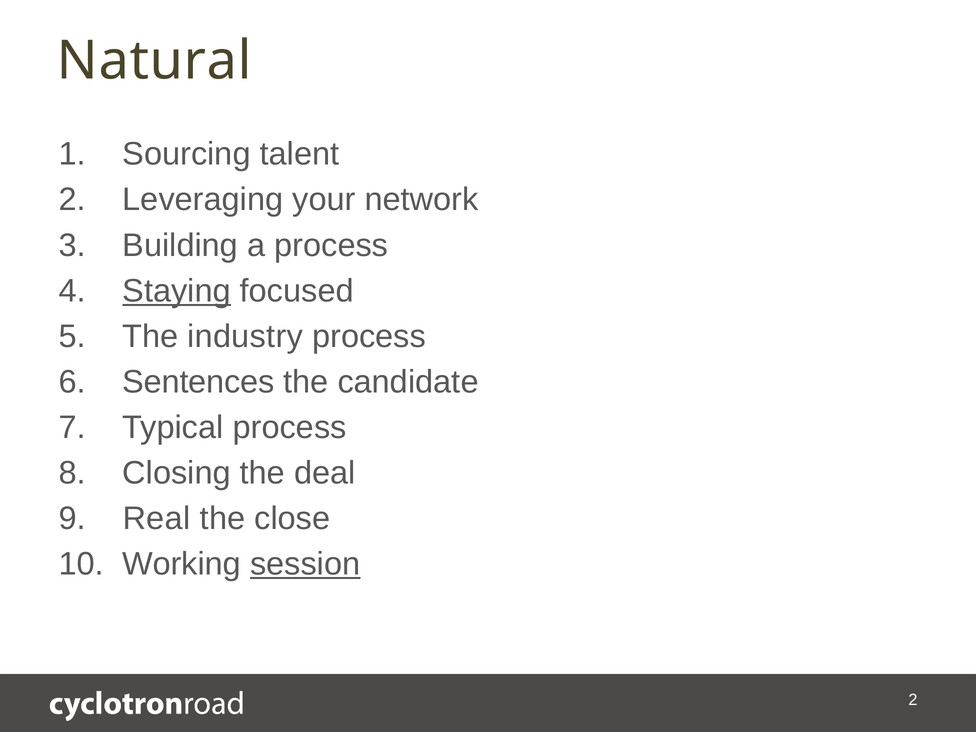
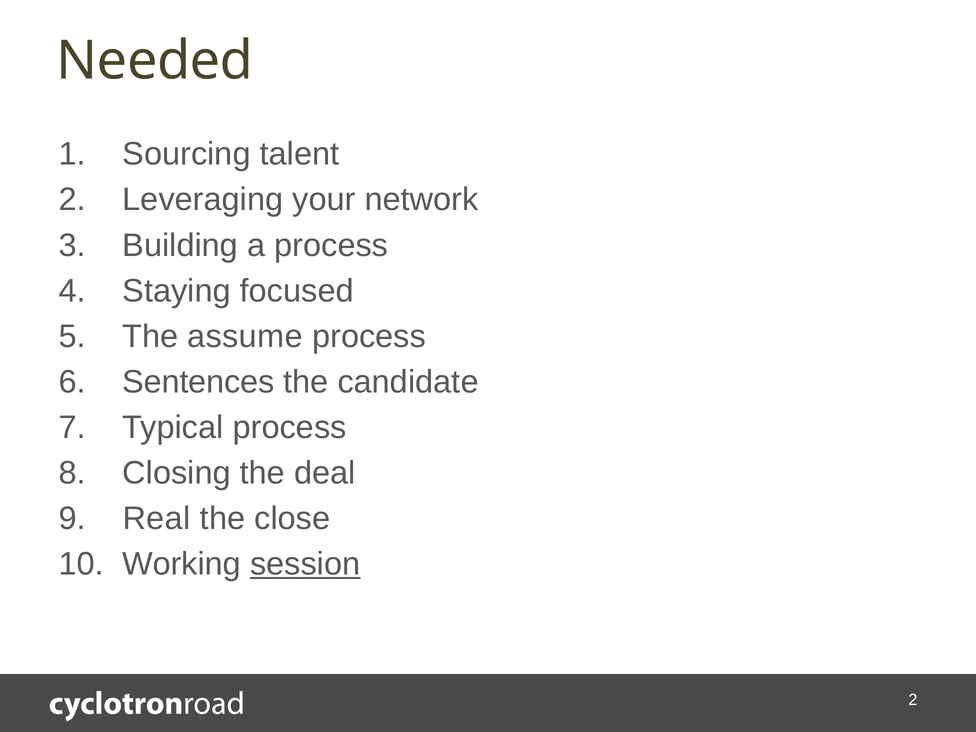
Natural: Natural -> Needed
Staying underline: present -> none
industry: industry -> assume
